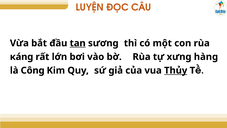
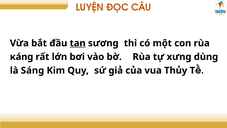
hàng: hàng -> dùng
Công: Công -> Sáng
Thủy underline: present -> none
